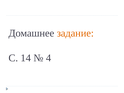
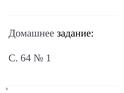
задание colour: orange -> black
14: 14 -> 64
4: 4 -> 1
